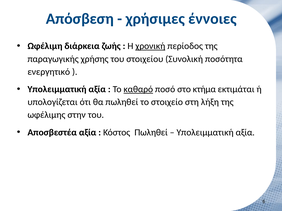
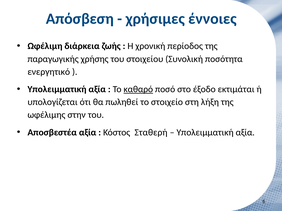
χρονική underline: present -> none
κτήμα: κτήμα -> έξοδο
Κόστος Πωληθεί: Πωληθεί -> Σταθερή
